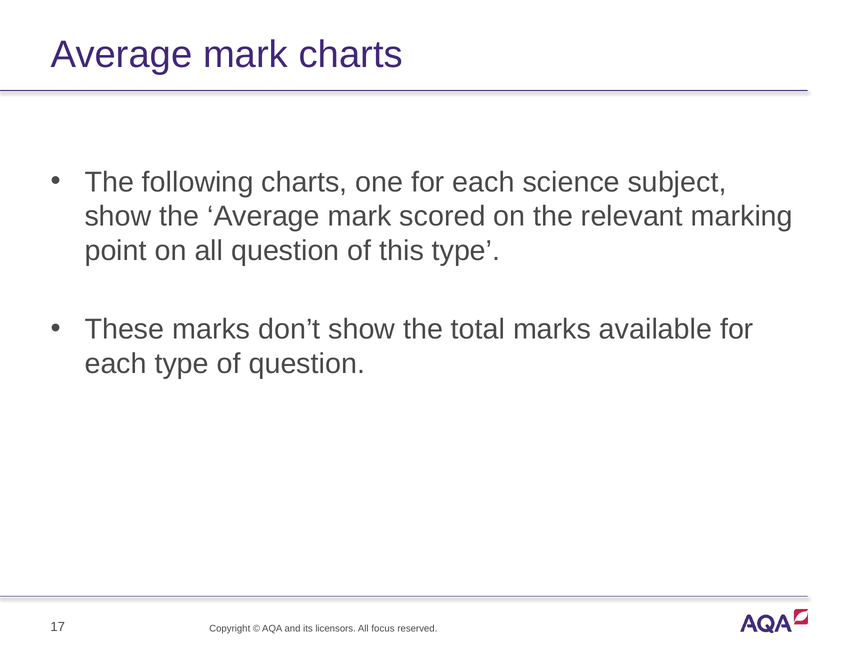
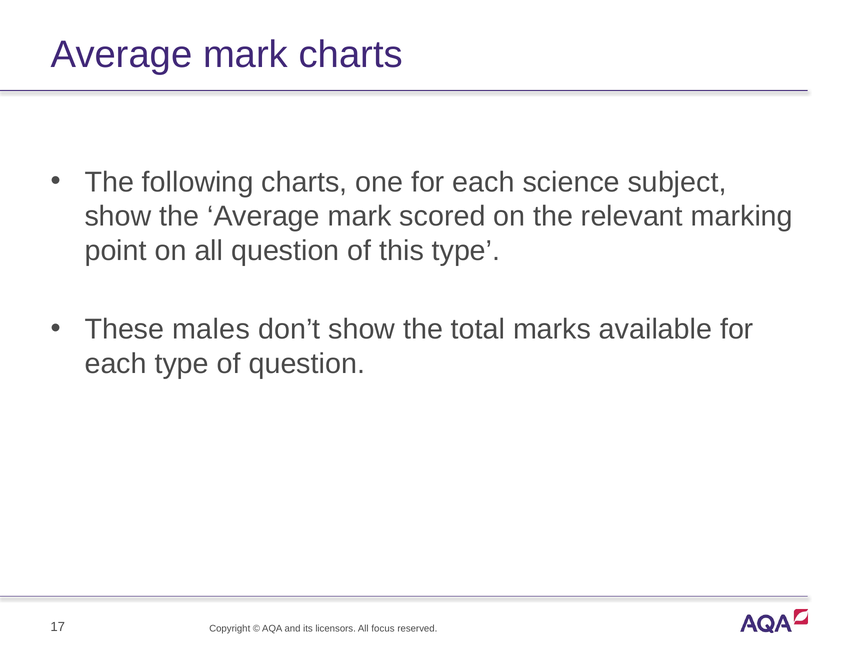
These marks: marks -> males
